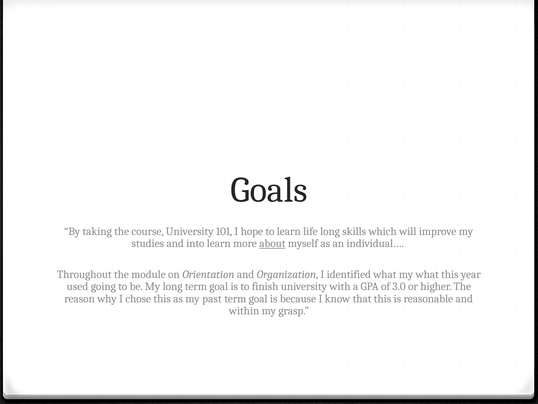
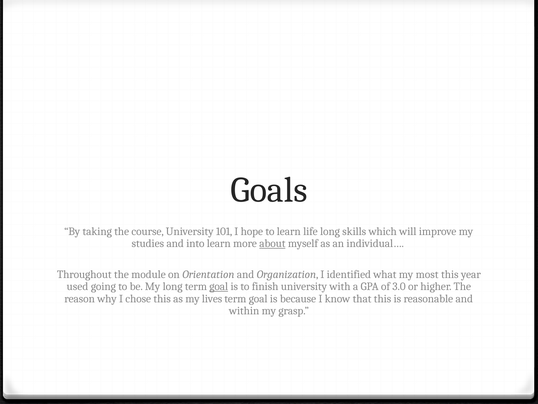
my what: what -> most
goal at (219, 286) underline: none -> present
past: past -> lives
